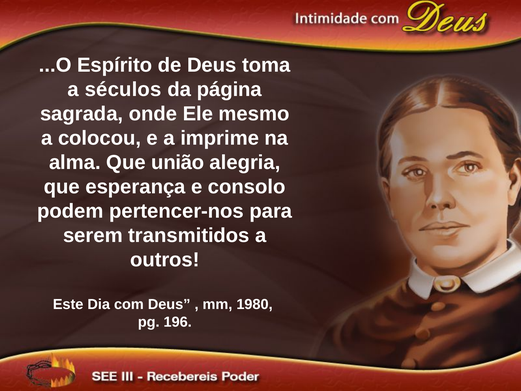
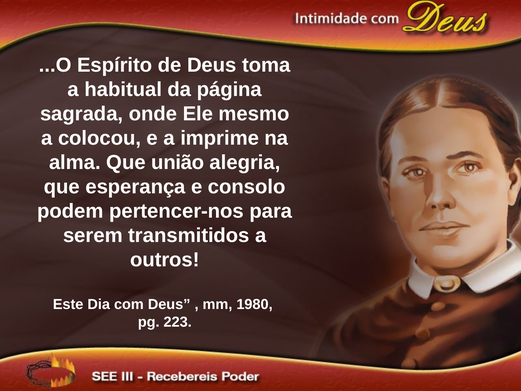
séculos: séculos -> habitual
196: 196 -> 223
